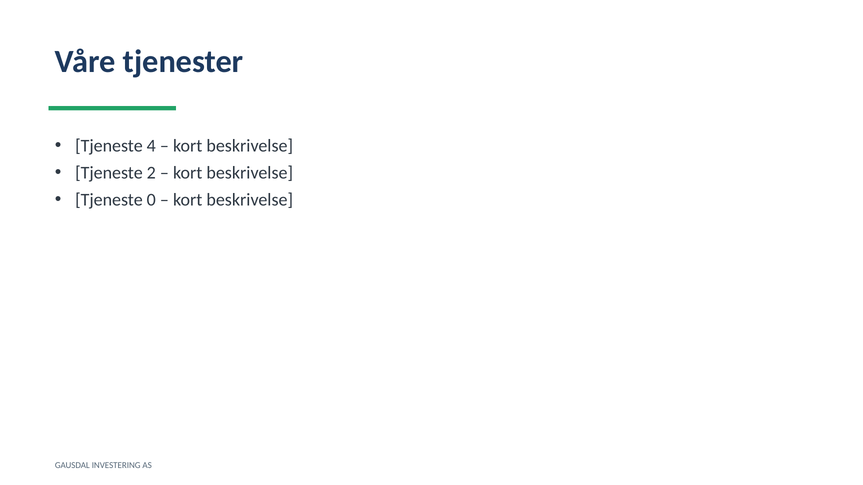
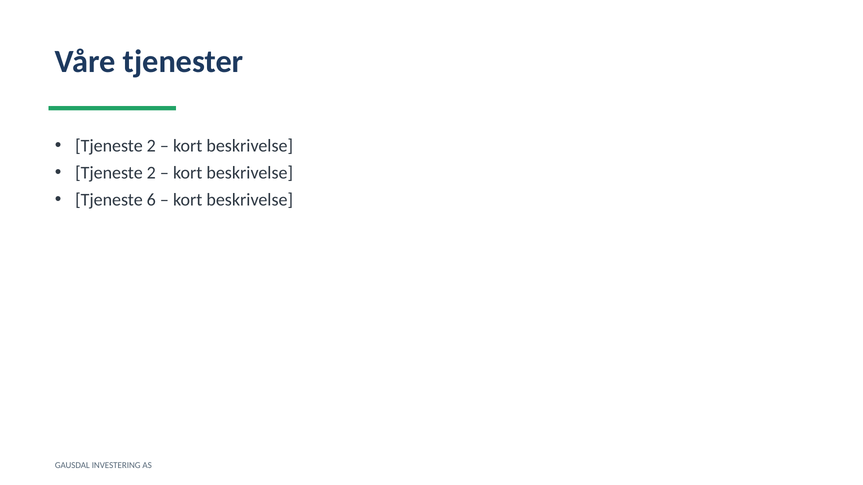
4 at (151, 146): 4 -> 2
0: 0 -> 6
